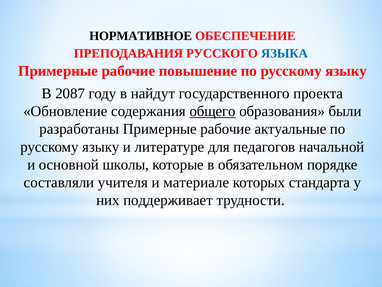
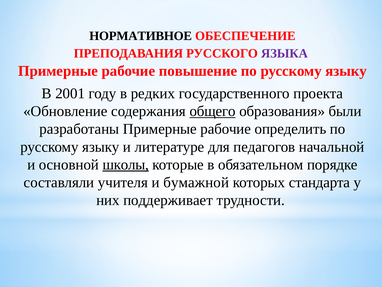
ЯЗЫКА colour: blue -> purple
2087: 2087 -> 2001
найдут: найдут -> редких
актуальные: актуальные -> определить
школы underline: none -> present
материале: материале -> бумажной
